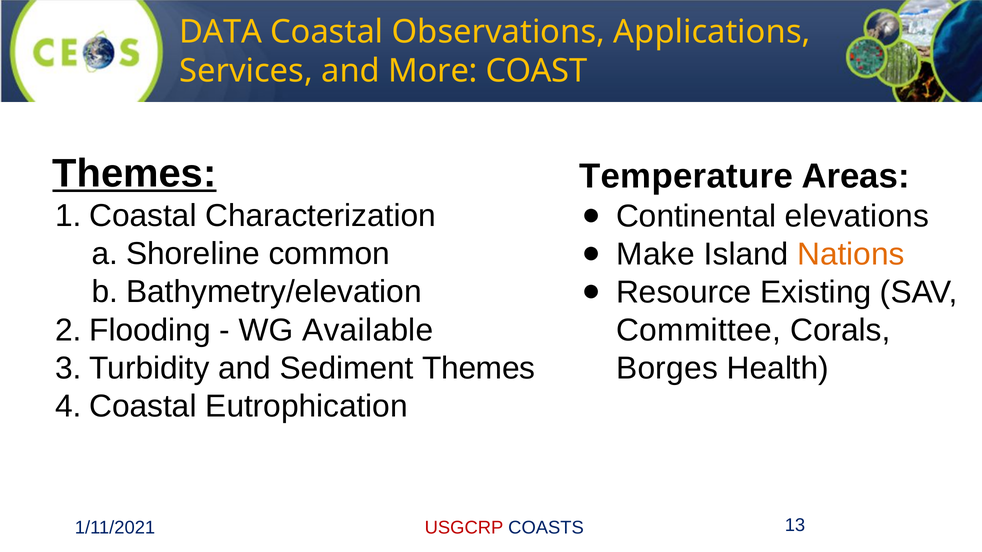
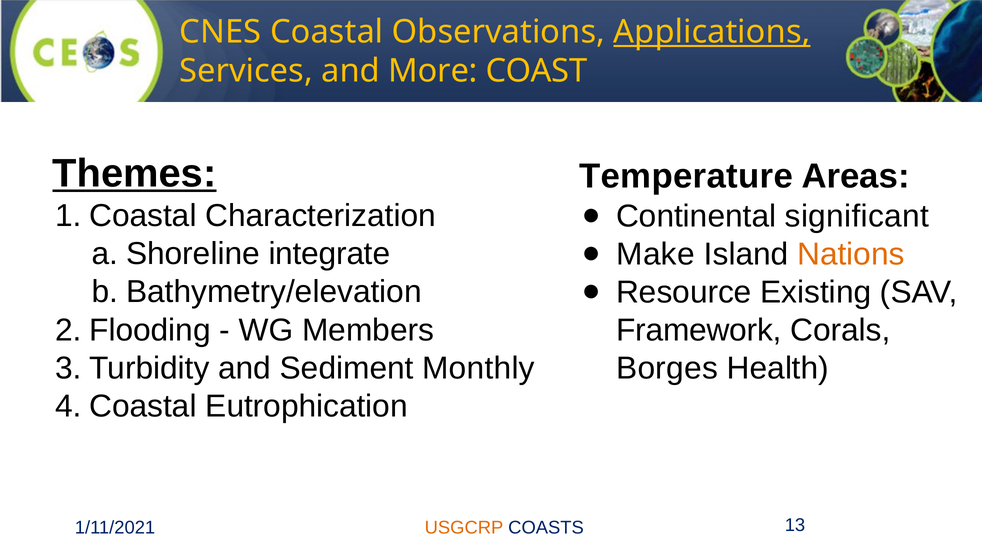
DATA: DATA -> CNES
Applications underline: none -> present
elevations: elevations -> significant
common: common -> integrate
Available: Available -> Members
Committee: Committee -> Framework
Sediment Themes: Themes -> Monthly
USGCRP colour: red -> orange
